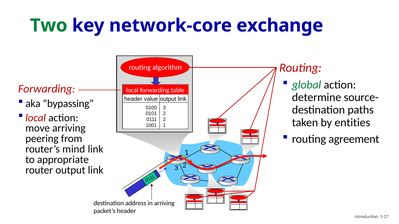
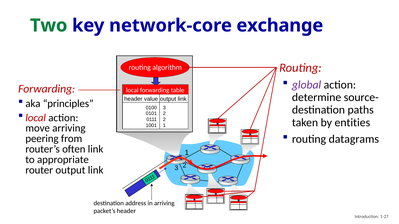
global colour: green -> purple
bypassing: bypassing -> principles
agreement: agreement -> datagrams
mind: mind -> often
